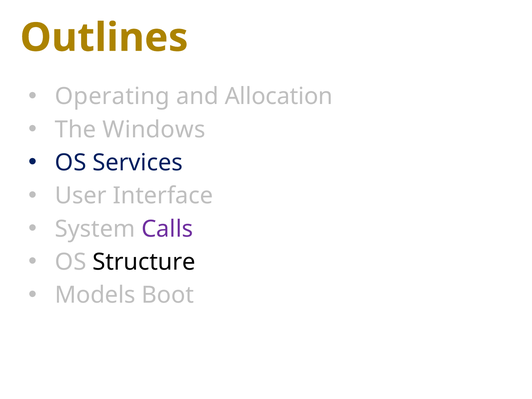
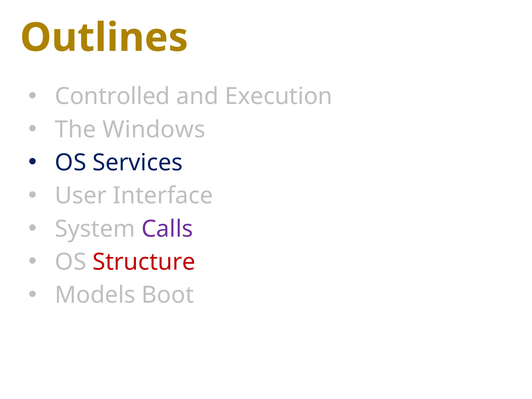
Operating: Operating -> Controlled
Allocation: Allocation -> Execution
Structure colour: black -> red
